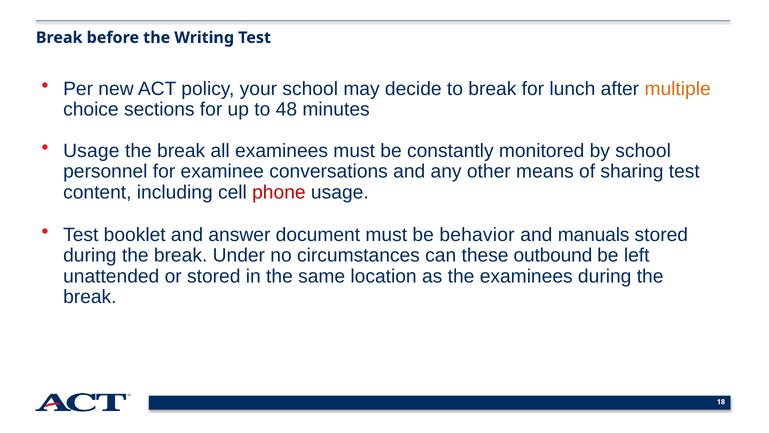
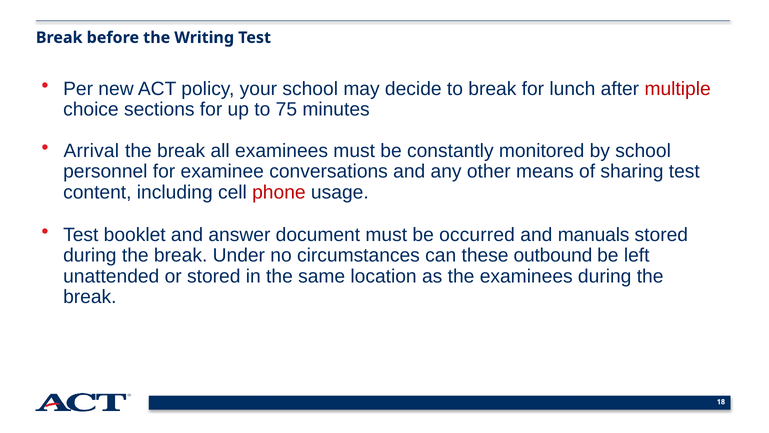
multiple colour: orange -> red
48: 48 -> 75
Usage at (91, 151): Usage -> Arrival
behavior: behavior -> occurred
